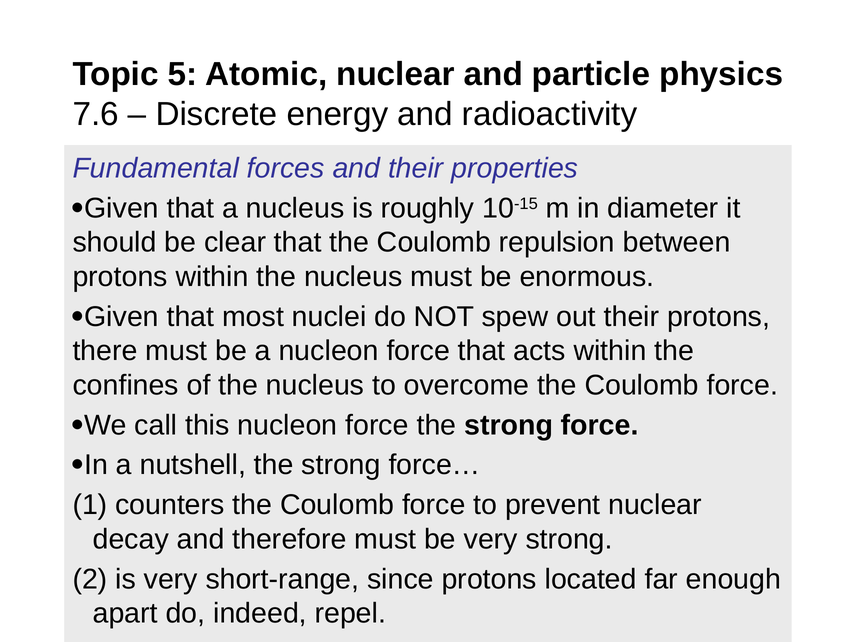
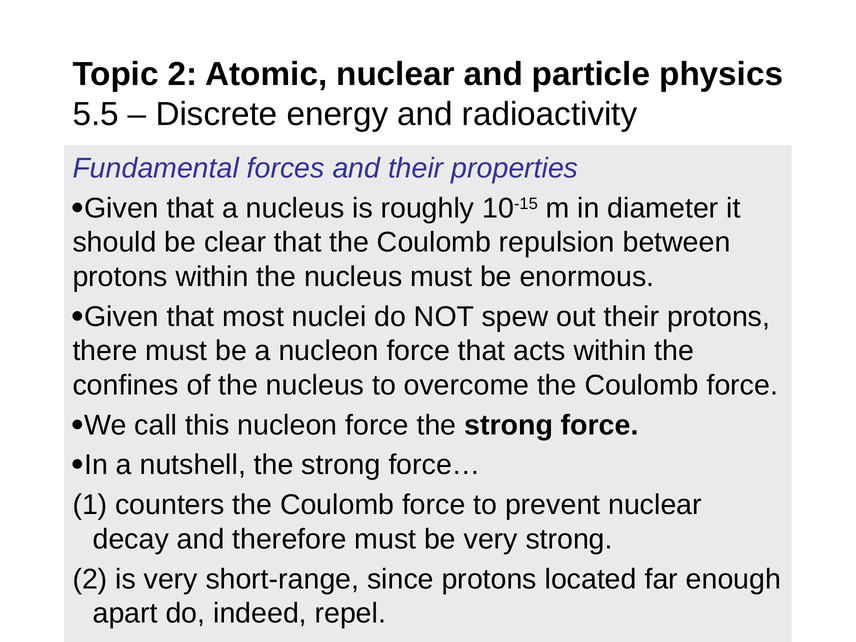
Topic 5: 5 -> 2
7.6: 7.6 -> 5.5
